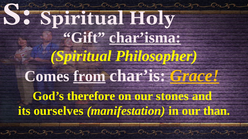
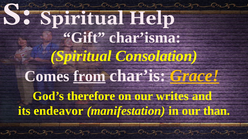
Holy: Holy -> Help
char’isma underline: present -> none
Philosopher: Philosopher -> Consolation
stones: stones -> writes
ourselves: ourselves -> endeavor
